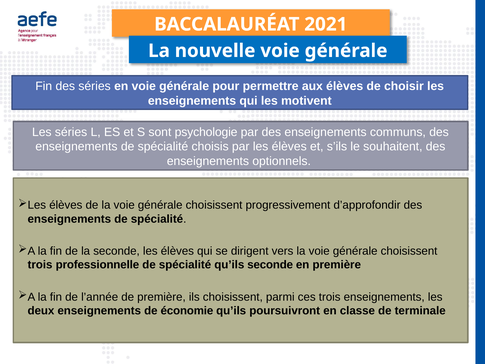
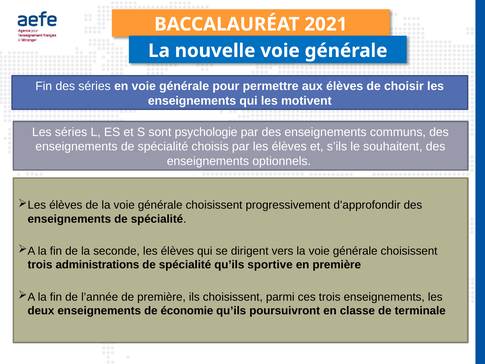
professionnelle: professionnelle -> administrations
qu’ils seconde: seconde -> sportive
